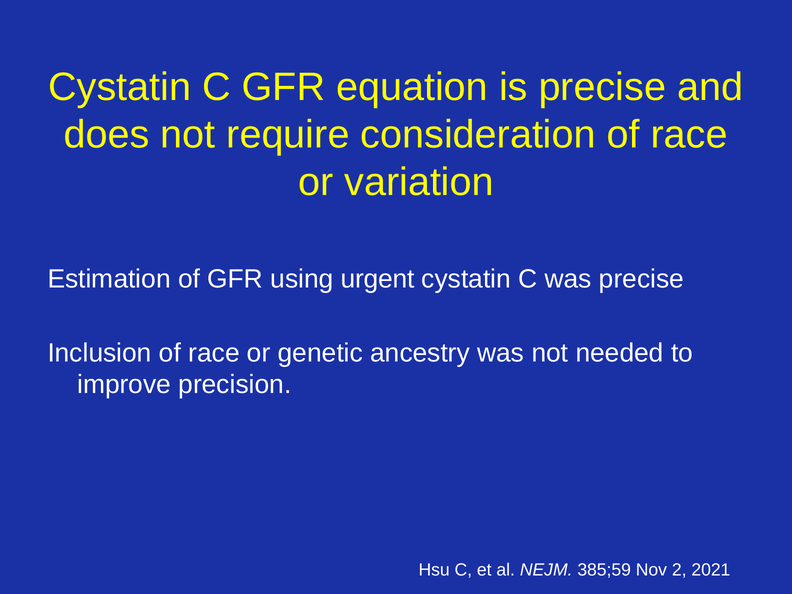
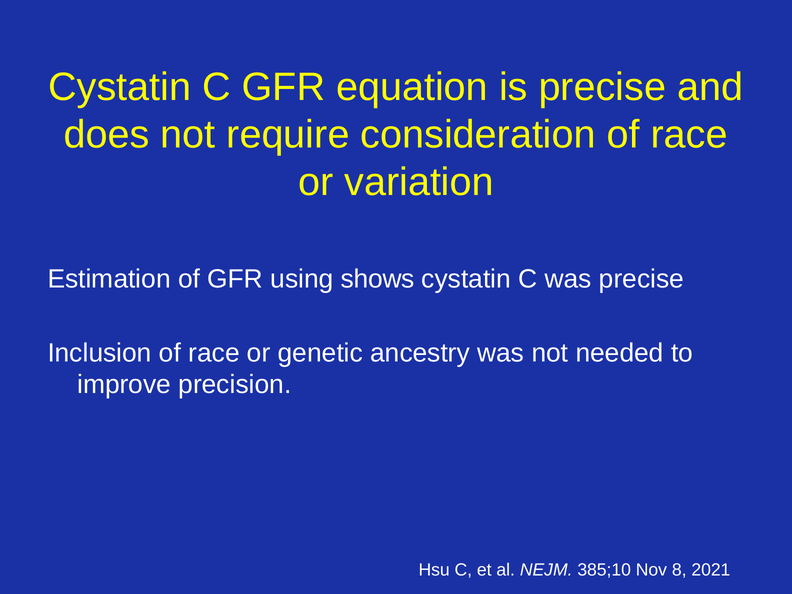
urgent: urgent -> shows
385;59: 385;59 -> 385;10
2: 2 -> 8
